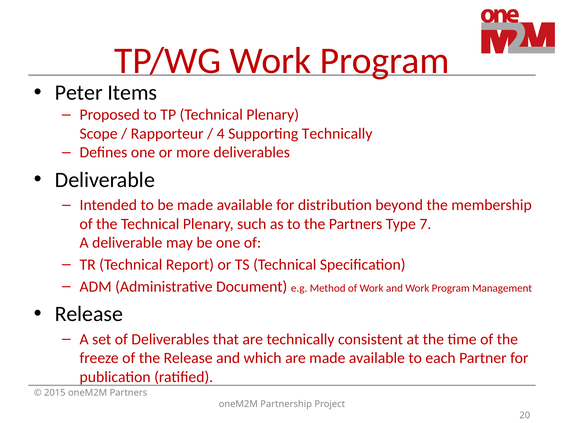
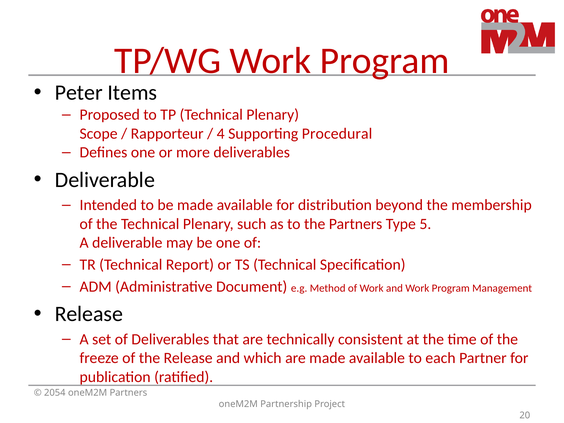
Supporting Technically: Technically -> Procedural
7: 7 -> 5
2015: 2015 -> 2054
